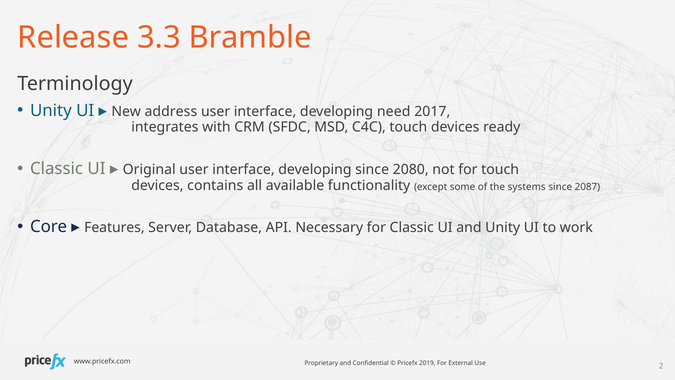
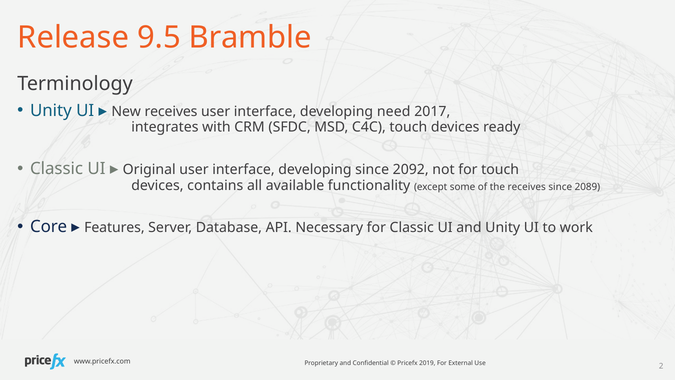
3.3: 3.3 -> 9.5
New address: address -> receives
2080: 2080 -> 2092
the systems: systems -> receives
2087: 2087 -> 2089
